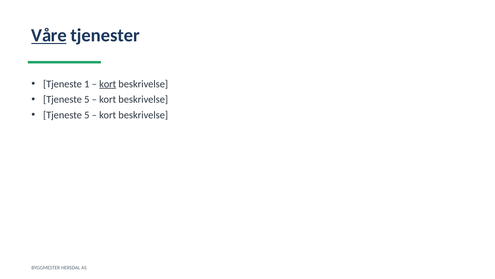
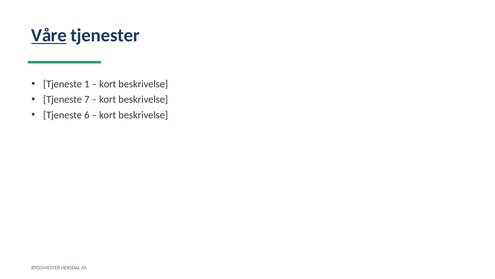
kort at (108, 84) underline: present -> none
5 at (87, 99): 5 -> 7
5 at (87, 115): 5 -> 6
